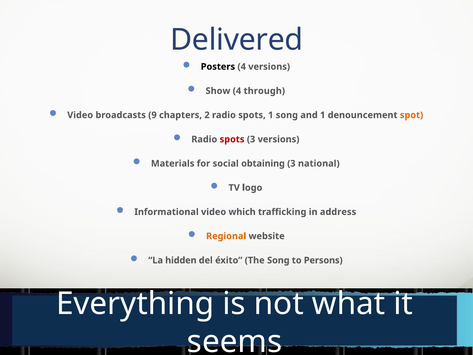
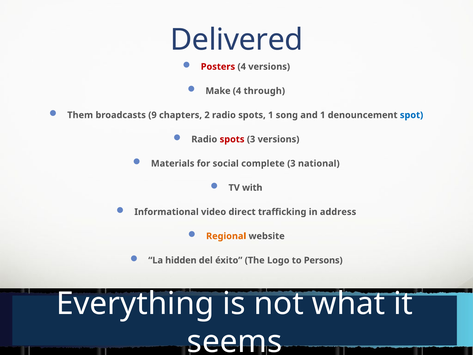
Posters colour: black -> red
Show: Show -> Make
Video at (80, 115): Video -> Them
spot colour: orange -> blue
obtaining: obtaining -> complete
logo: logo -> with
which: which -> direct
The Song: Song -> Logo
